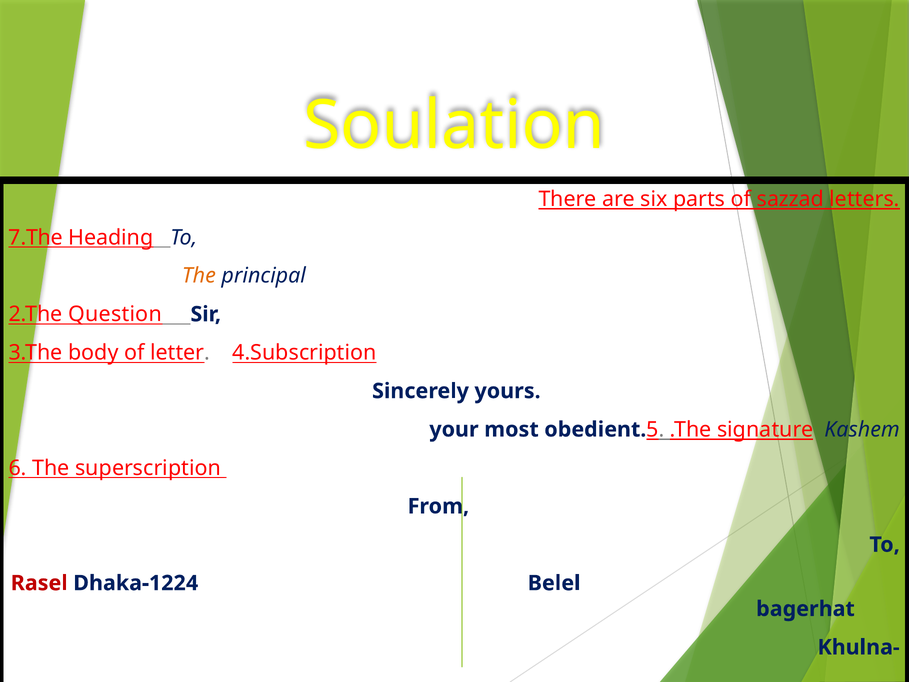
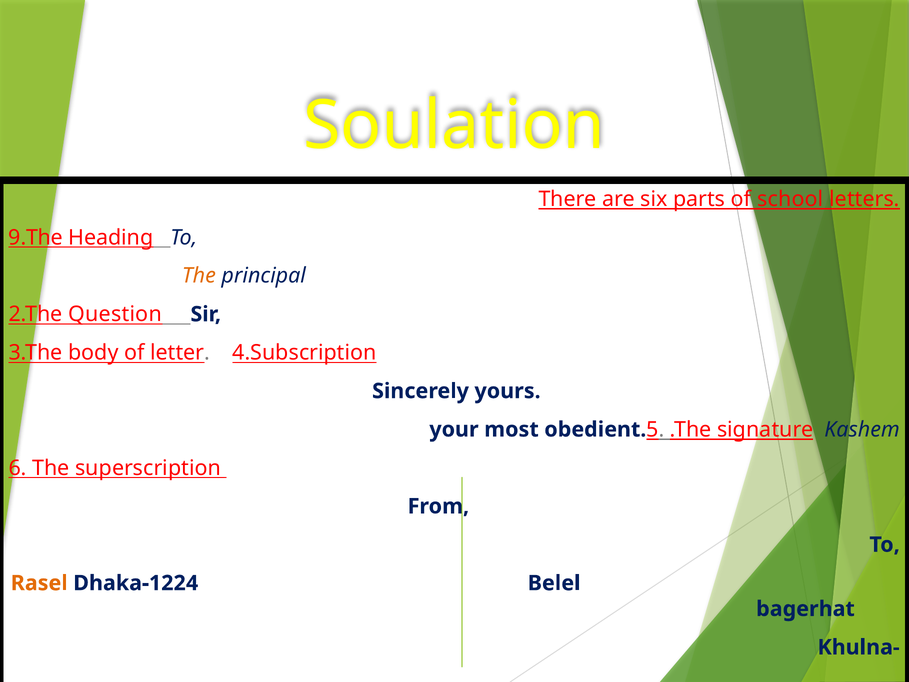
sazzad: sazzad -> school
7.The: 7.The -> 9.The
Rasel colour: red -> orange
